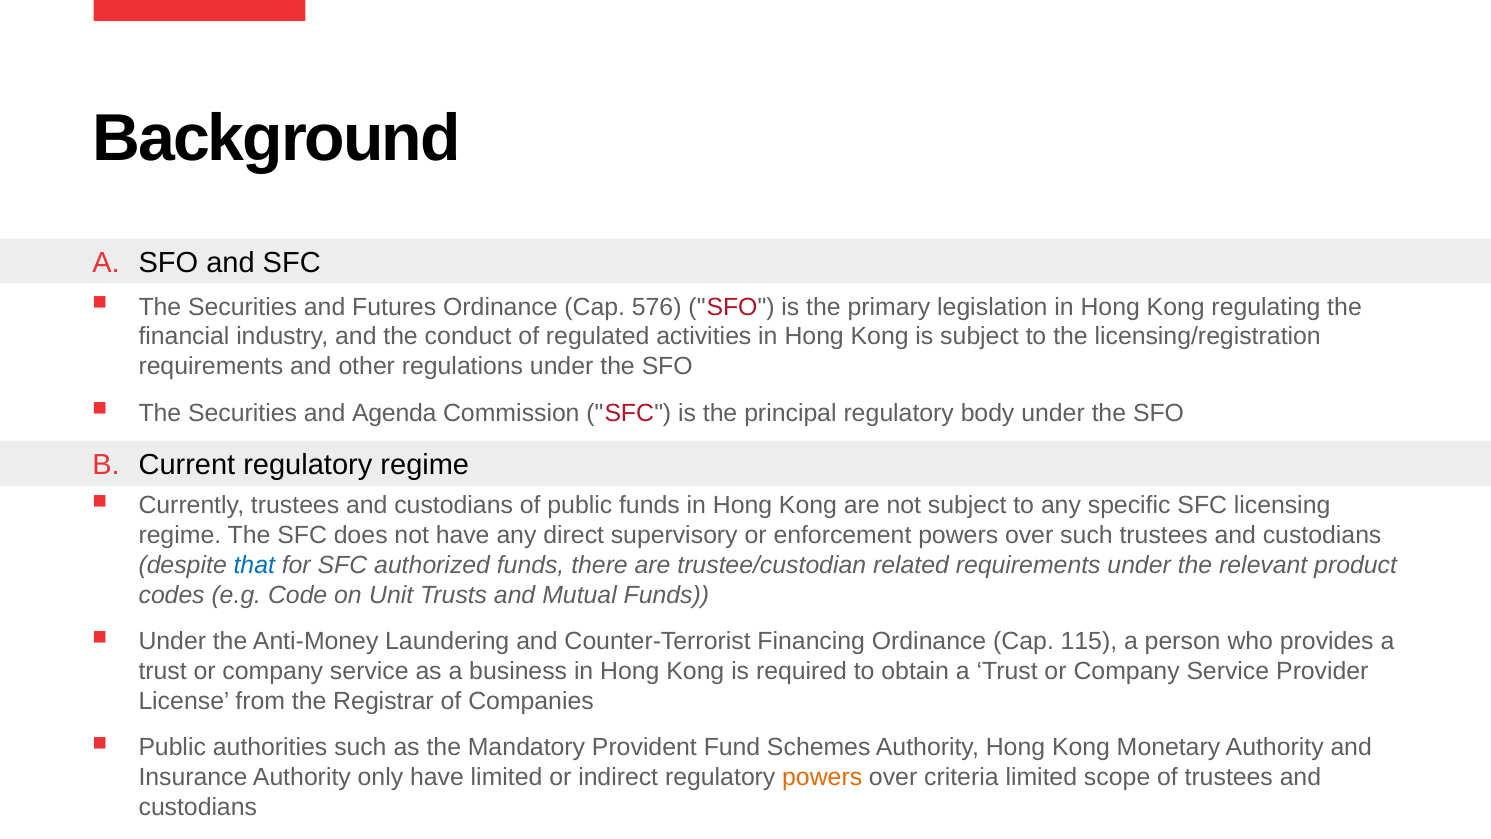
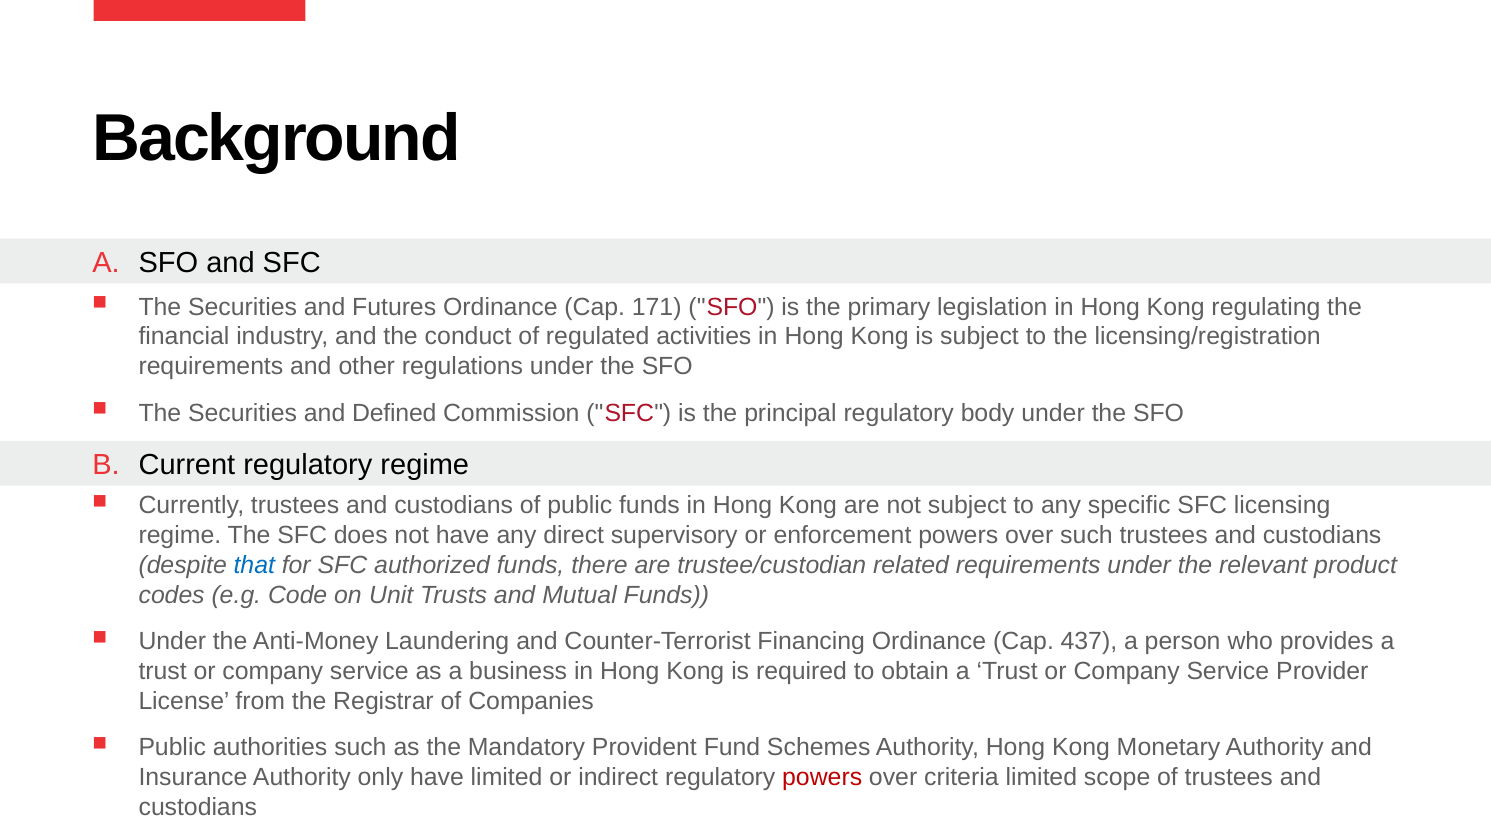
576: 576 -> 171
Agenda: Agenda -> Defined
115: 115 -> 437
powers at (822, 777) colour: orange -> red
